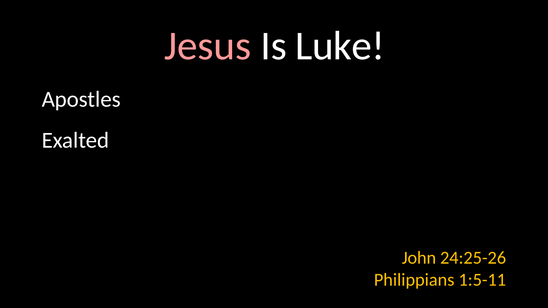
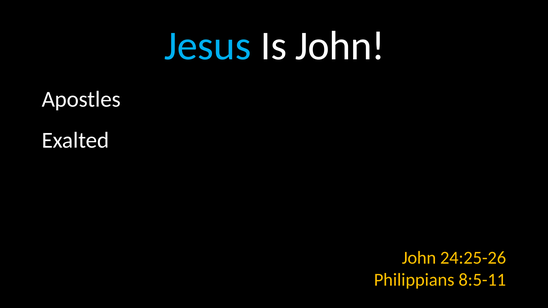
Jesus colour: pink -> light blue
Is Luke: Luke -> John
1:5-11: 1:5-11 -> 8:5-11
